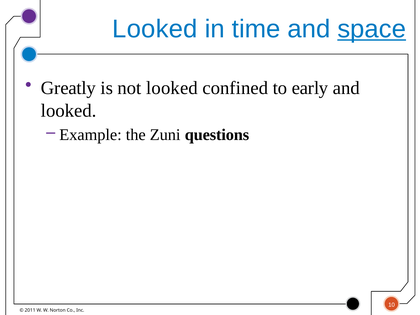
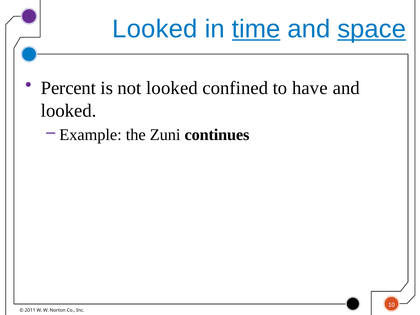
time underline: none -> present
Greatly: Greatly -> Percent
early: early -> have
questions: questions -> continues
